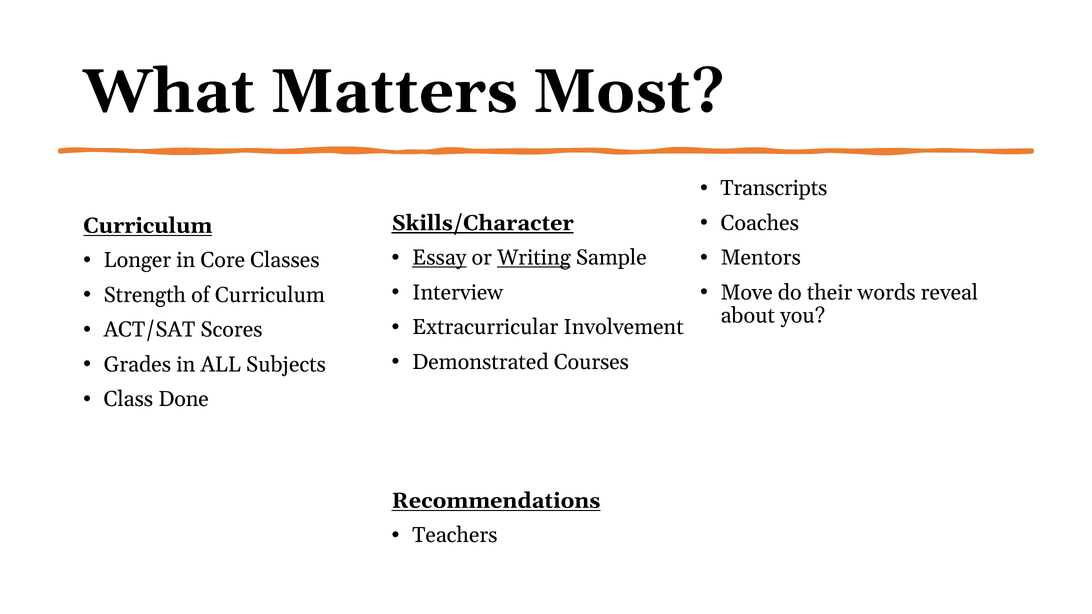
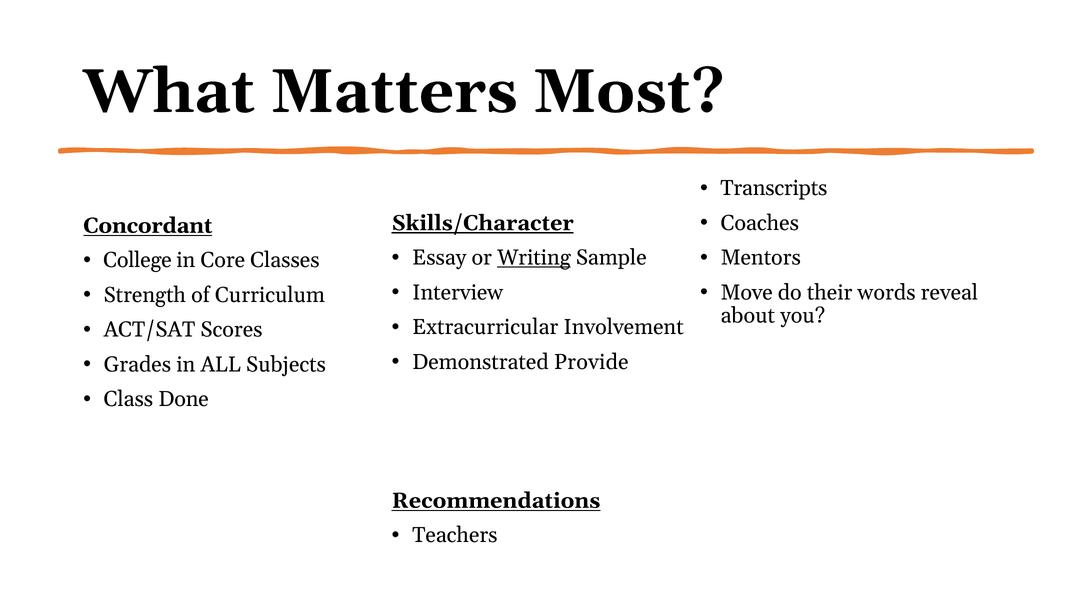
Curriculum at (148, 226): Curriculum -> Concordant
Essay underline: present -> none
Longer: Longer -> College
Courses: Courses -> Provide
